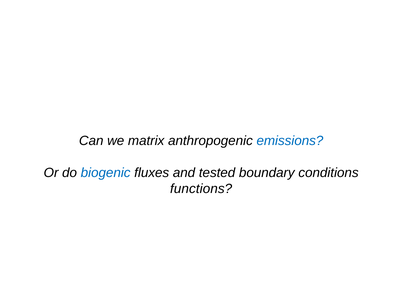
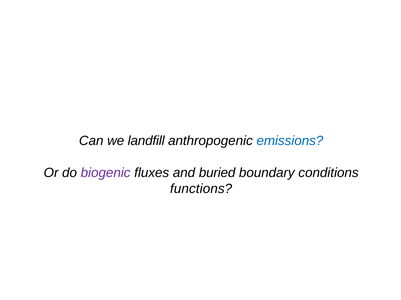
matrix: matrix -> landfill
biogenic colour: blue -> purple
tested: tested -> buried
